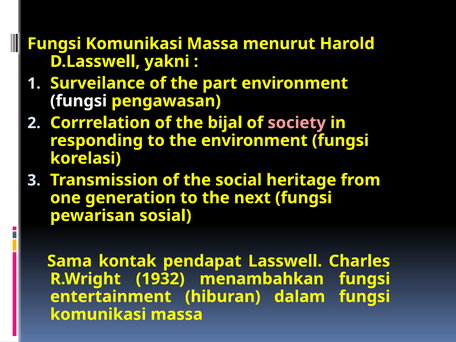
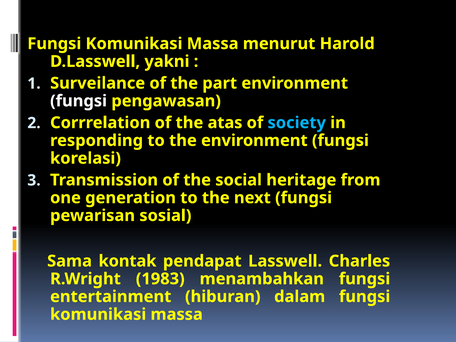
bijal: bijal -> atas
society colour: pink -> light blue
1932: 1932 -> 1983
